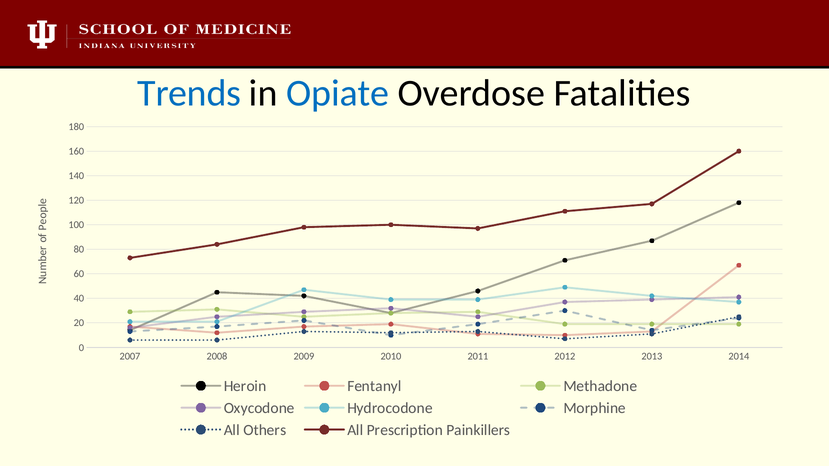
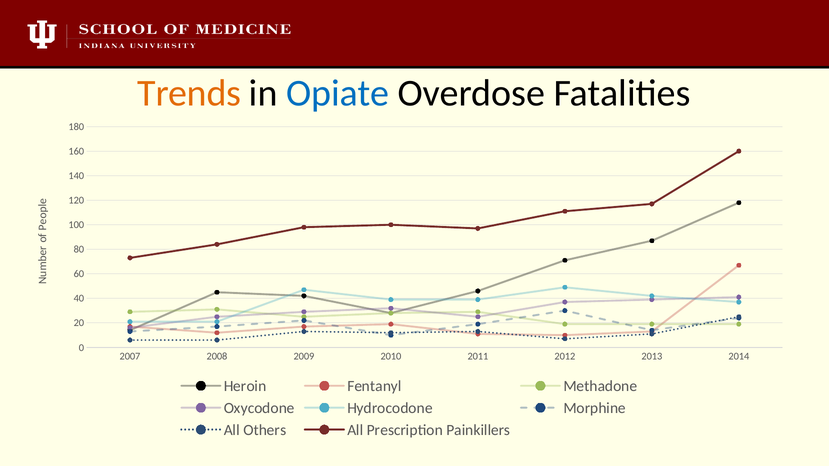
Trends colour: blue -> orange
